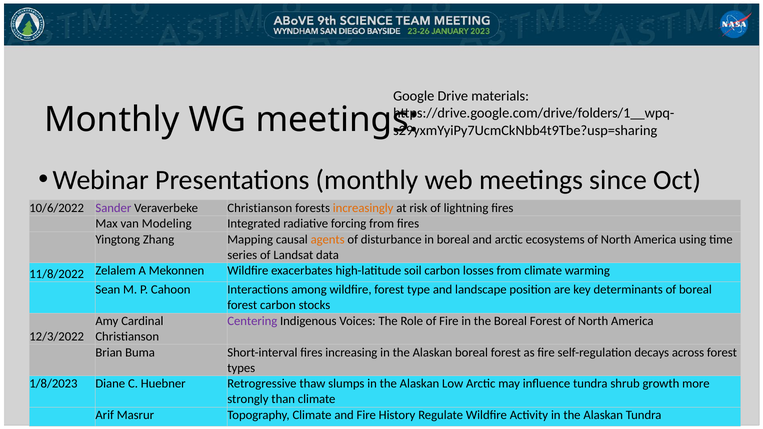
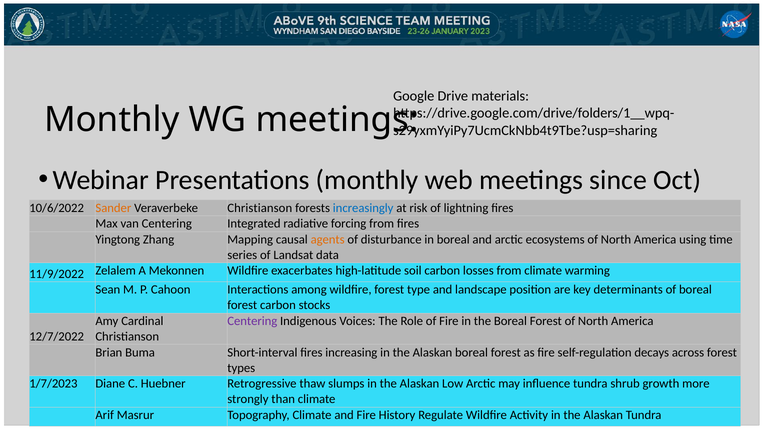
Sander colour: purple -> orange
increasingly colour: orange -> blue
van Modeling: Modeling -> Centering
11/8/2022: 11/8/2022 -> 11/9/2022
12/3/2022: 12/3/2022 -> 12/7/2022
1/8/2023: 1/8/2023 -> 1/7/2023
